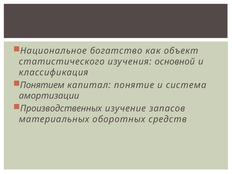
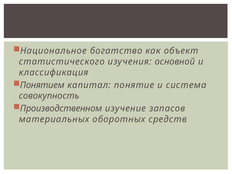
амортизации: амортизации -> совокупность
Производственных: Производственных -> Производственном
